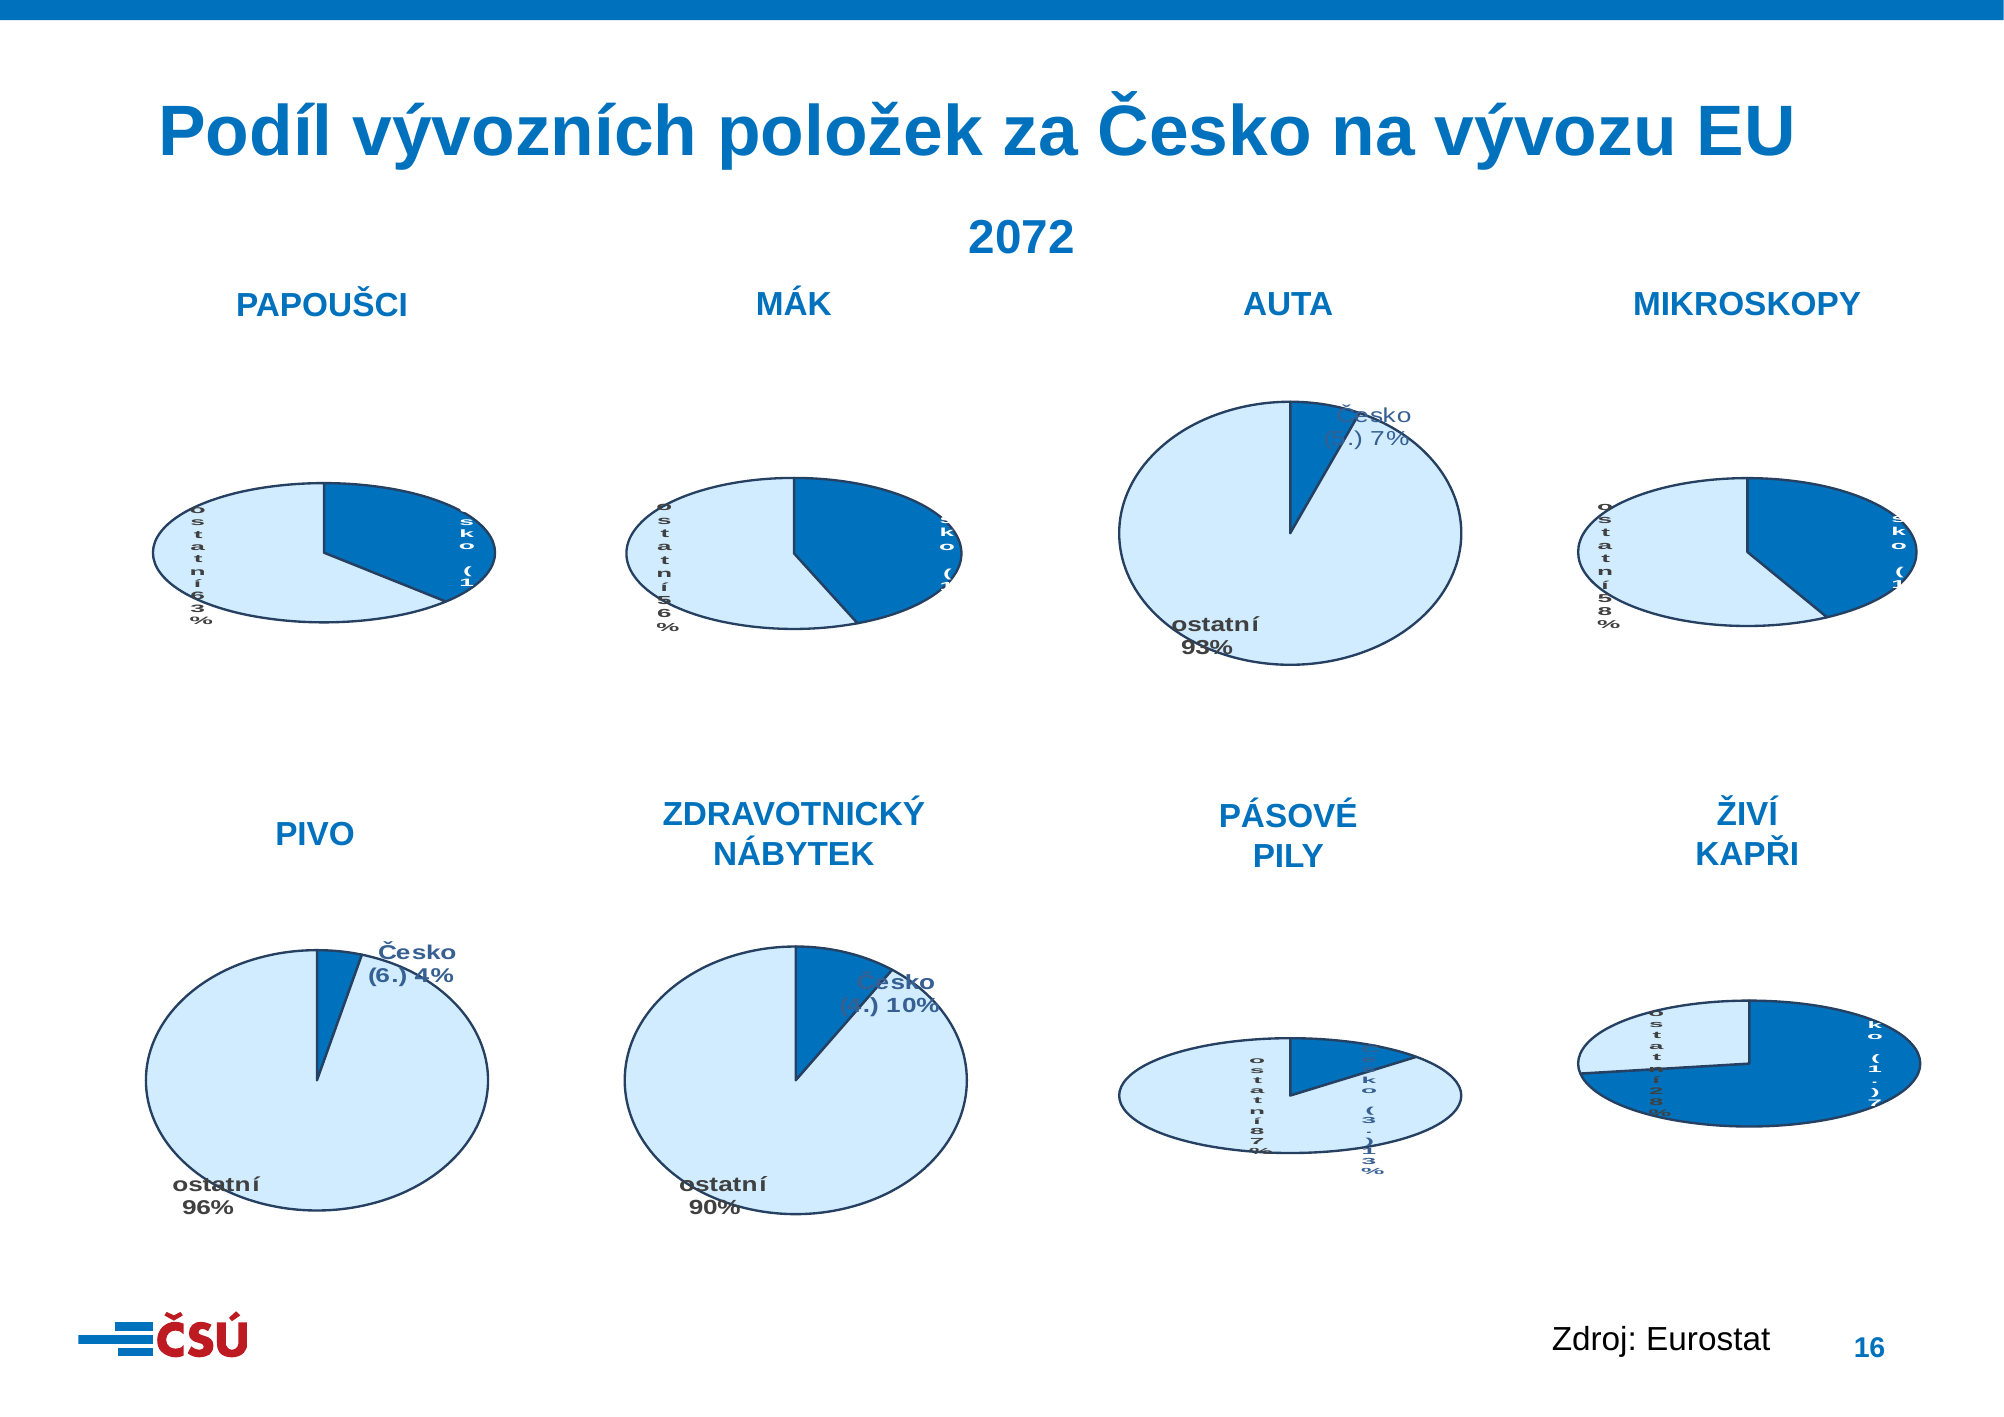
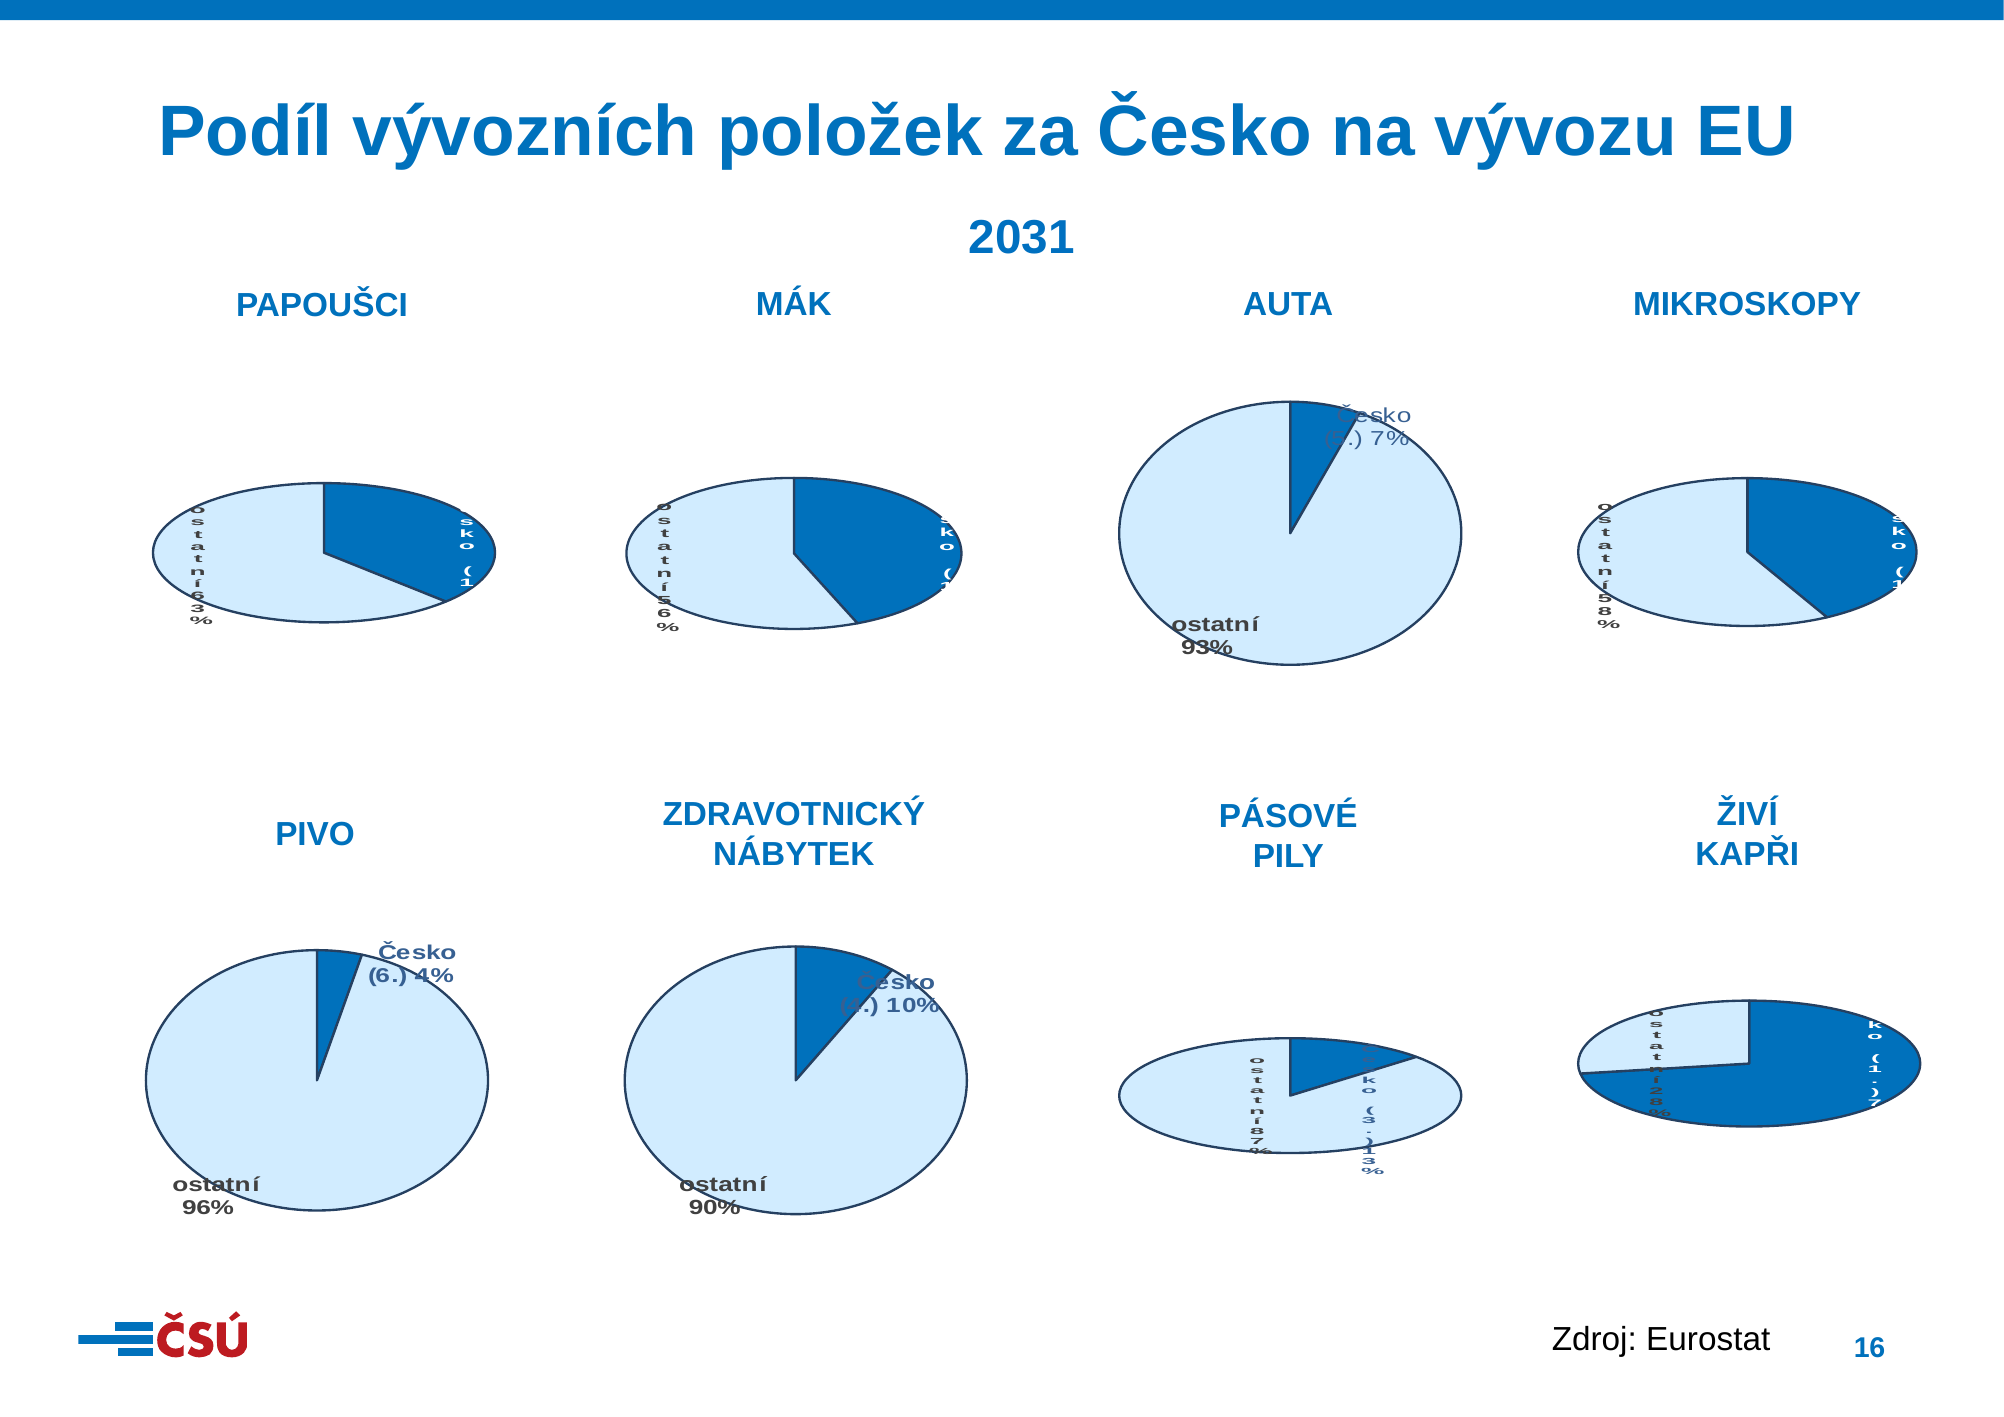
2072: 2072 -> 2031
